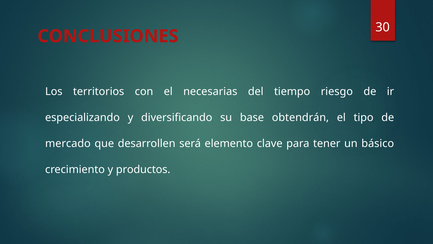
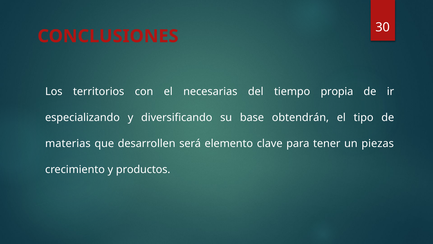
riesgo: riesgo -> propia
mercado: mercado -> materias
básico: básico -> piezas
